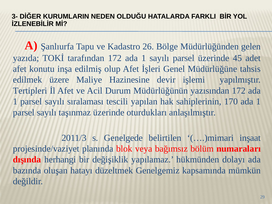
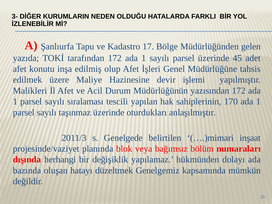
26: 26 -> 17
Tertipleri: Tertipleri -> Malikleri
